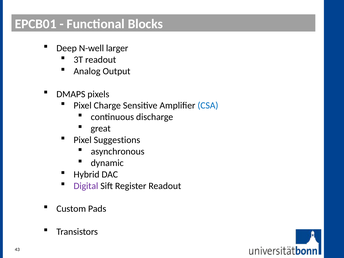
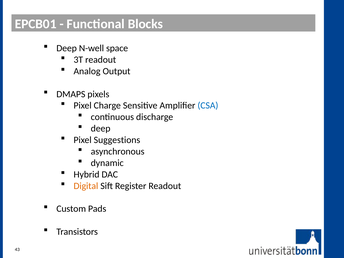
larger: larger -> space
great at (101, 129): great -> deep
Digital colour: purple -> orange
